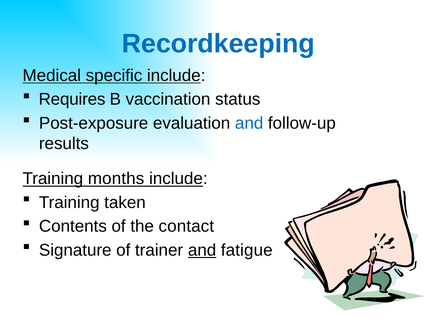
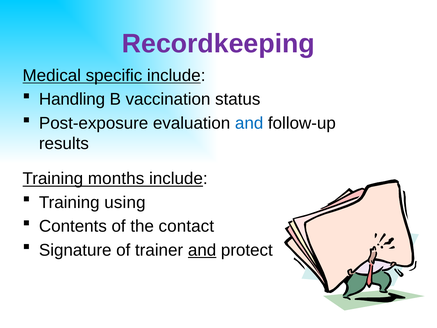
Recordkeeping colour: blue -> purple
Requires: Requires -> Handling
taken: taken -> using
fatigue: fatigue -> protect
